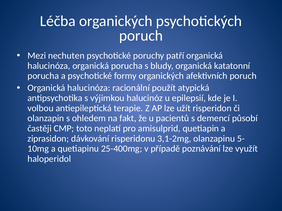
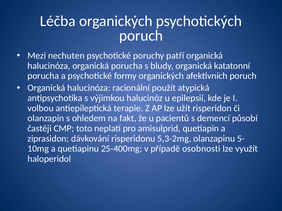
3,1-2mg: 3,1-2mg -> 5,3-2mg
poznávání: poznávání -> osobnosti
